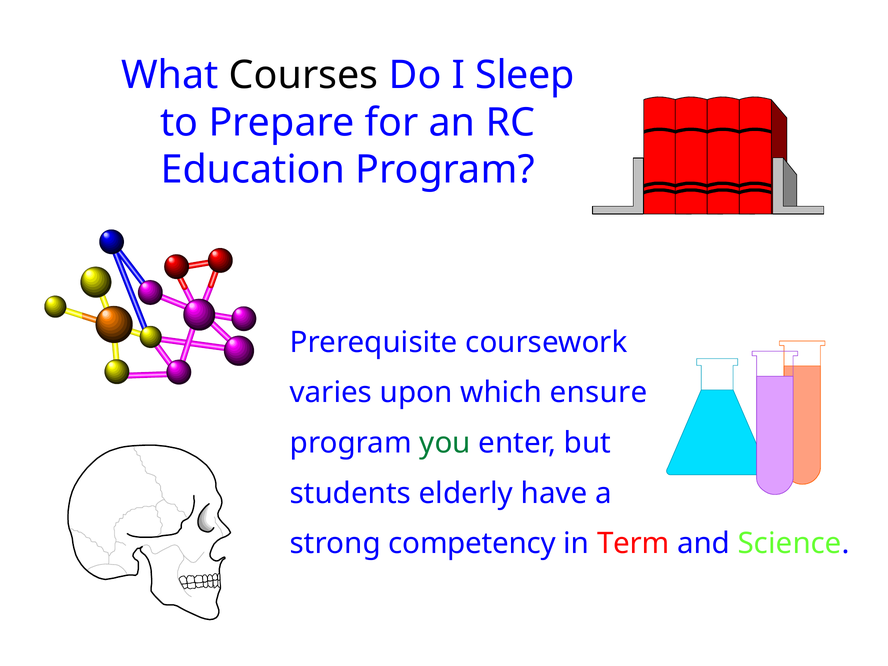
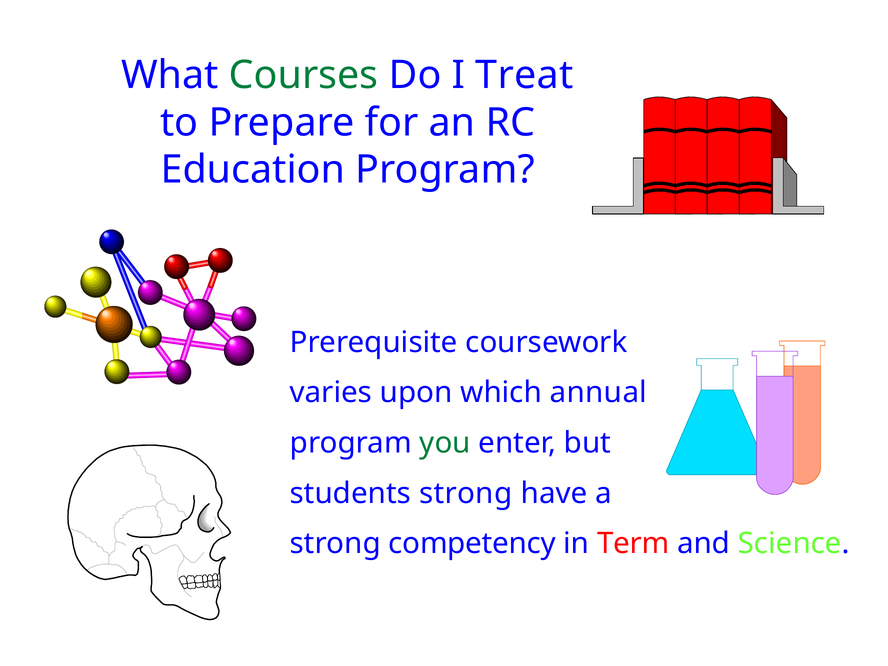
Courses colour: black -> green
Sleep: Sleep -> Treat
ensure: ensure -> annual
students elderly: elderly -> strong
